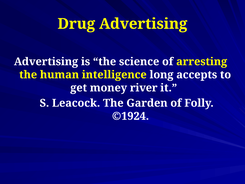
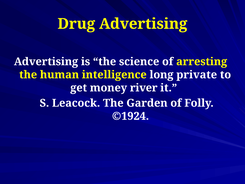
accepts: accepts -> private
